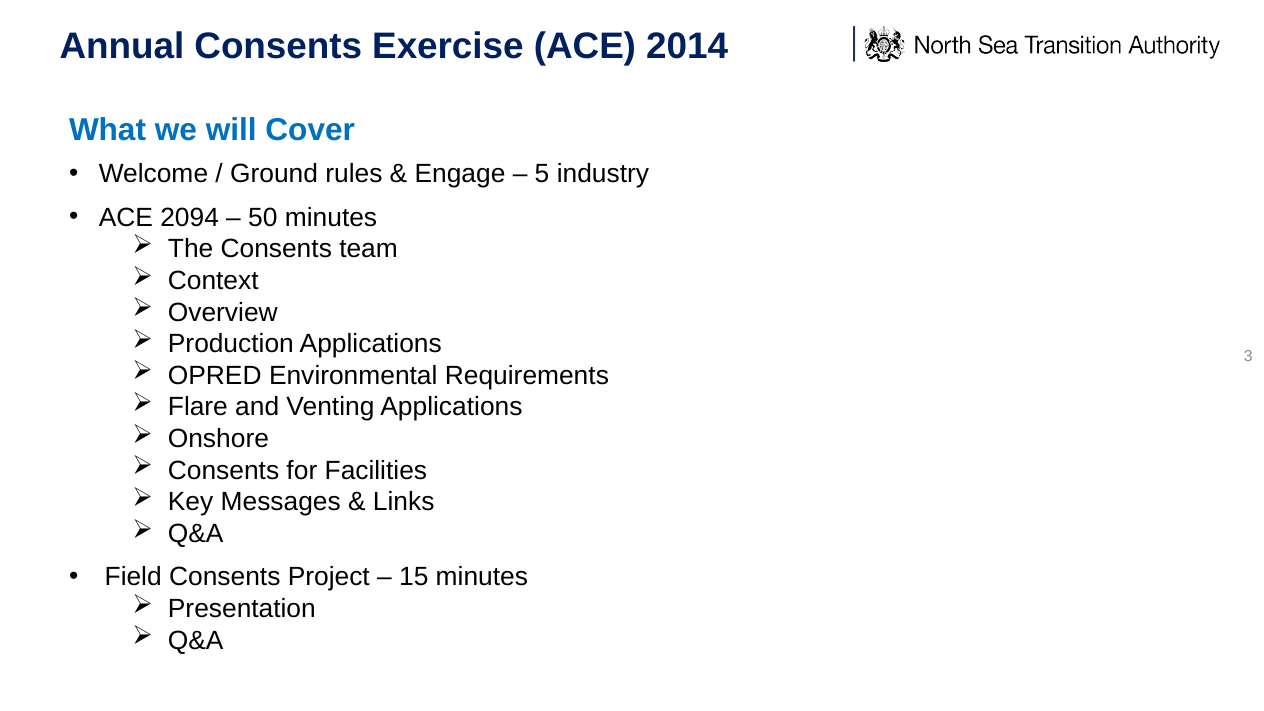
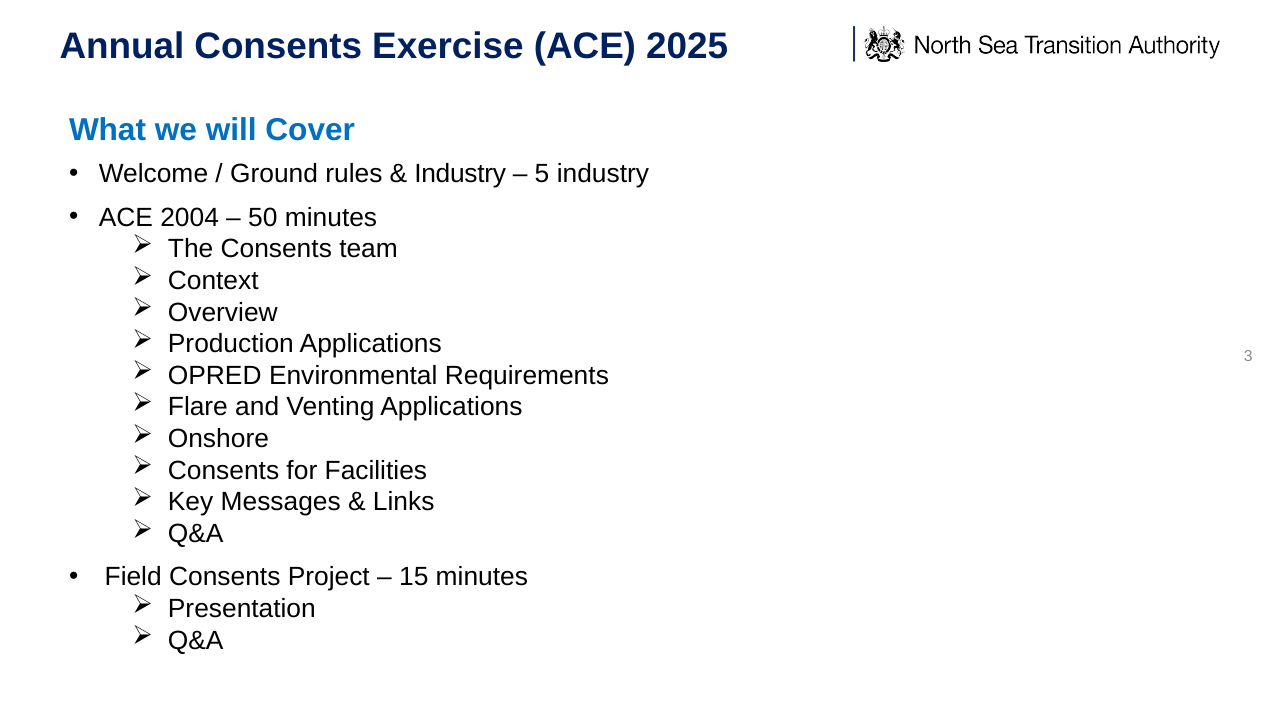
2014: 2014 -> 2025
Engage at (460, 174): Engage -> Industry
2094: 2094 -> 2004
